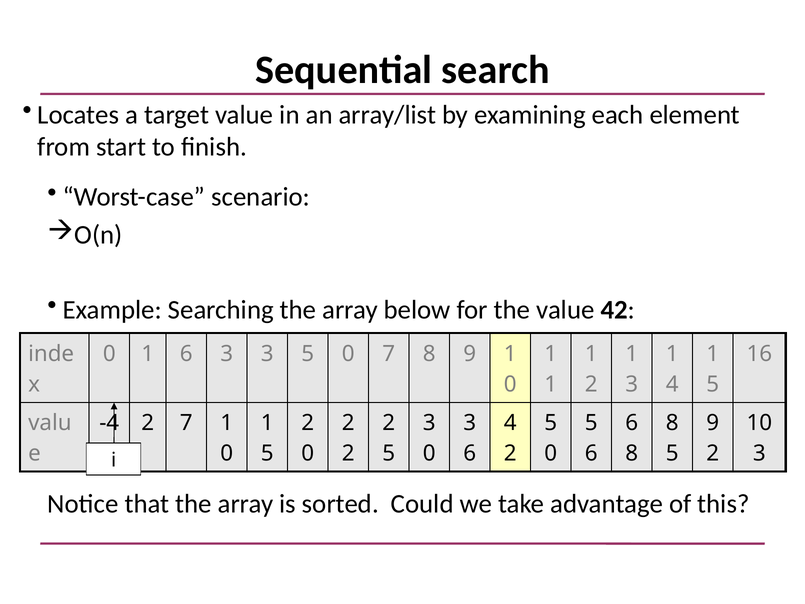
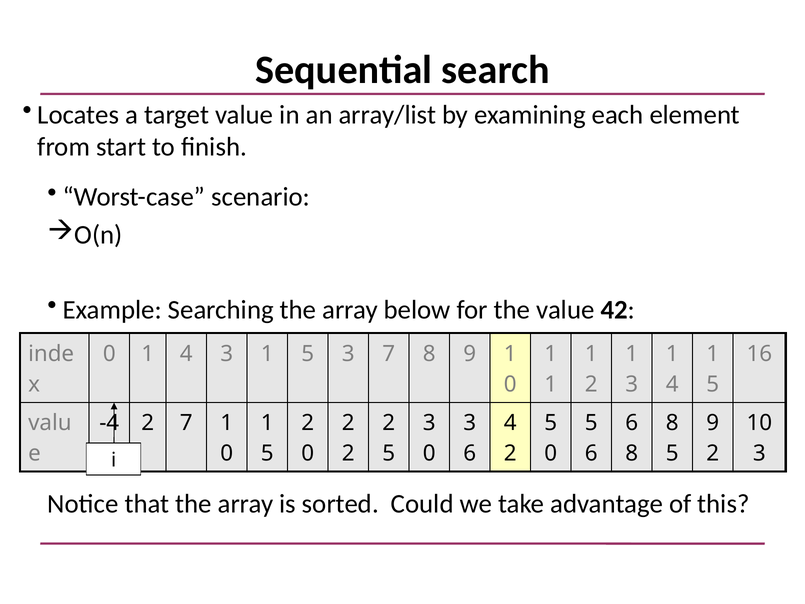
0 1 6: 6 -> 4
3 at (267, 354): 3 -> 1
0 at (348, 354): 0 -> 3
